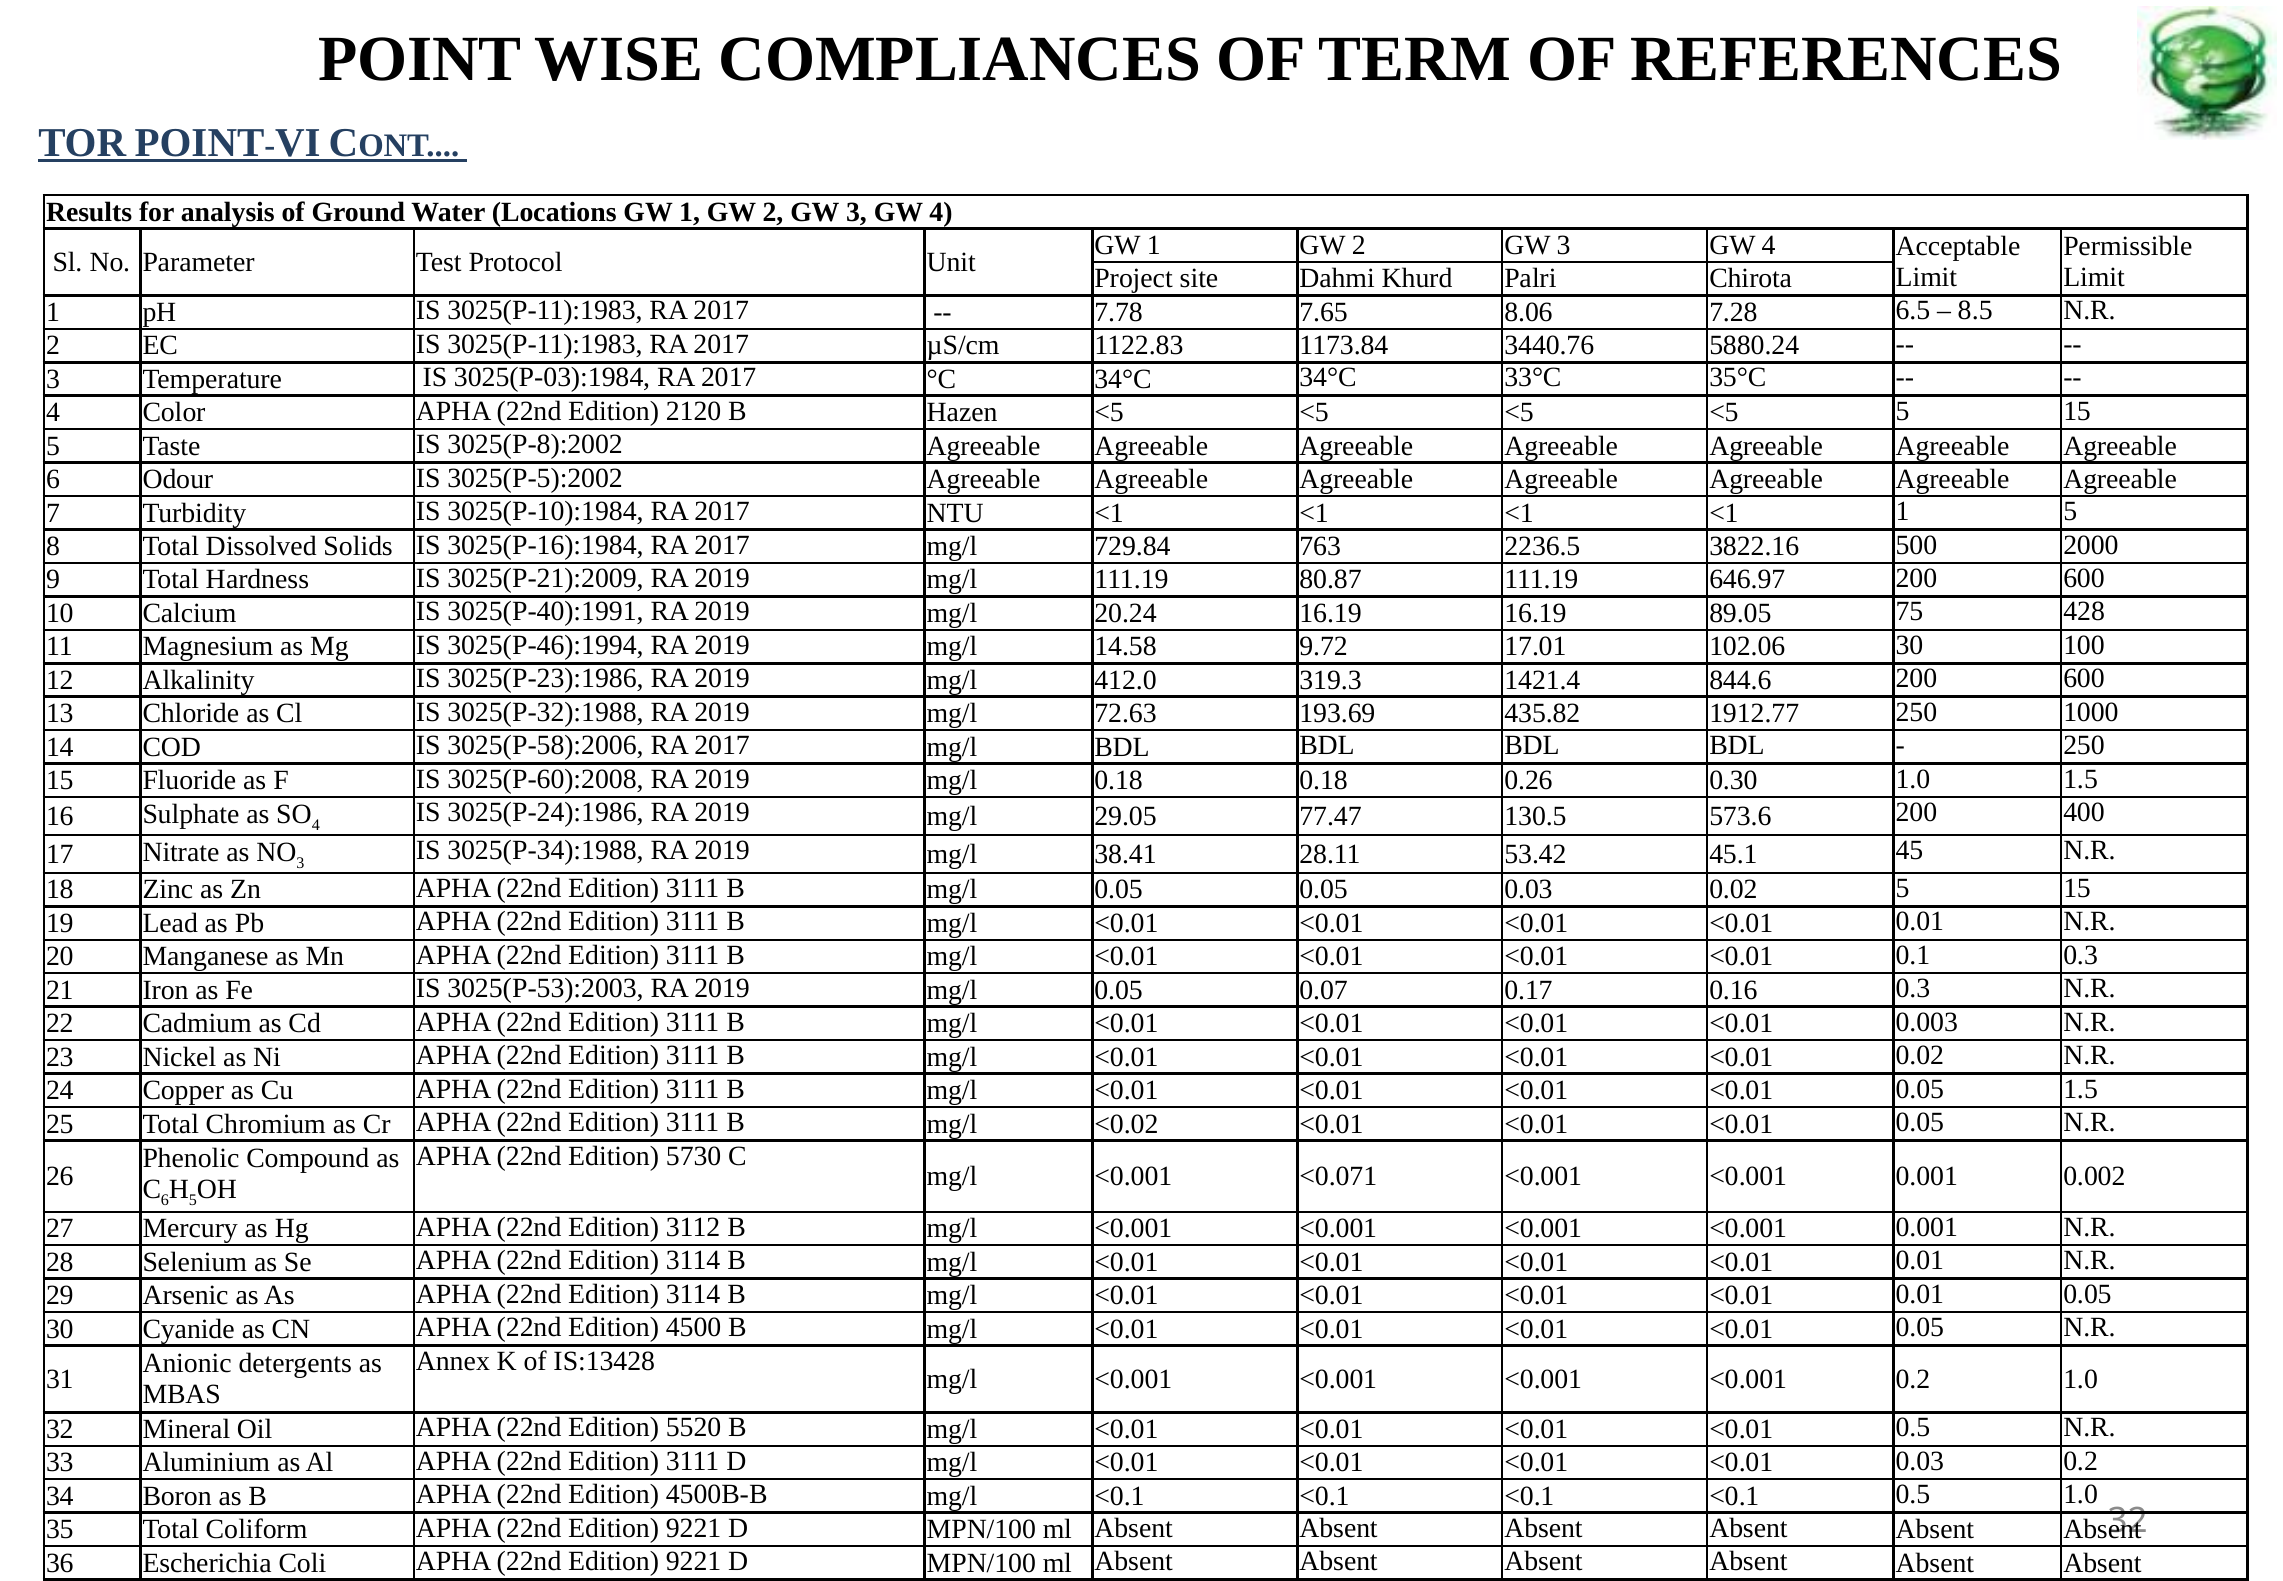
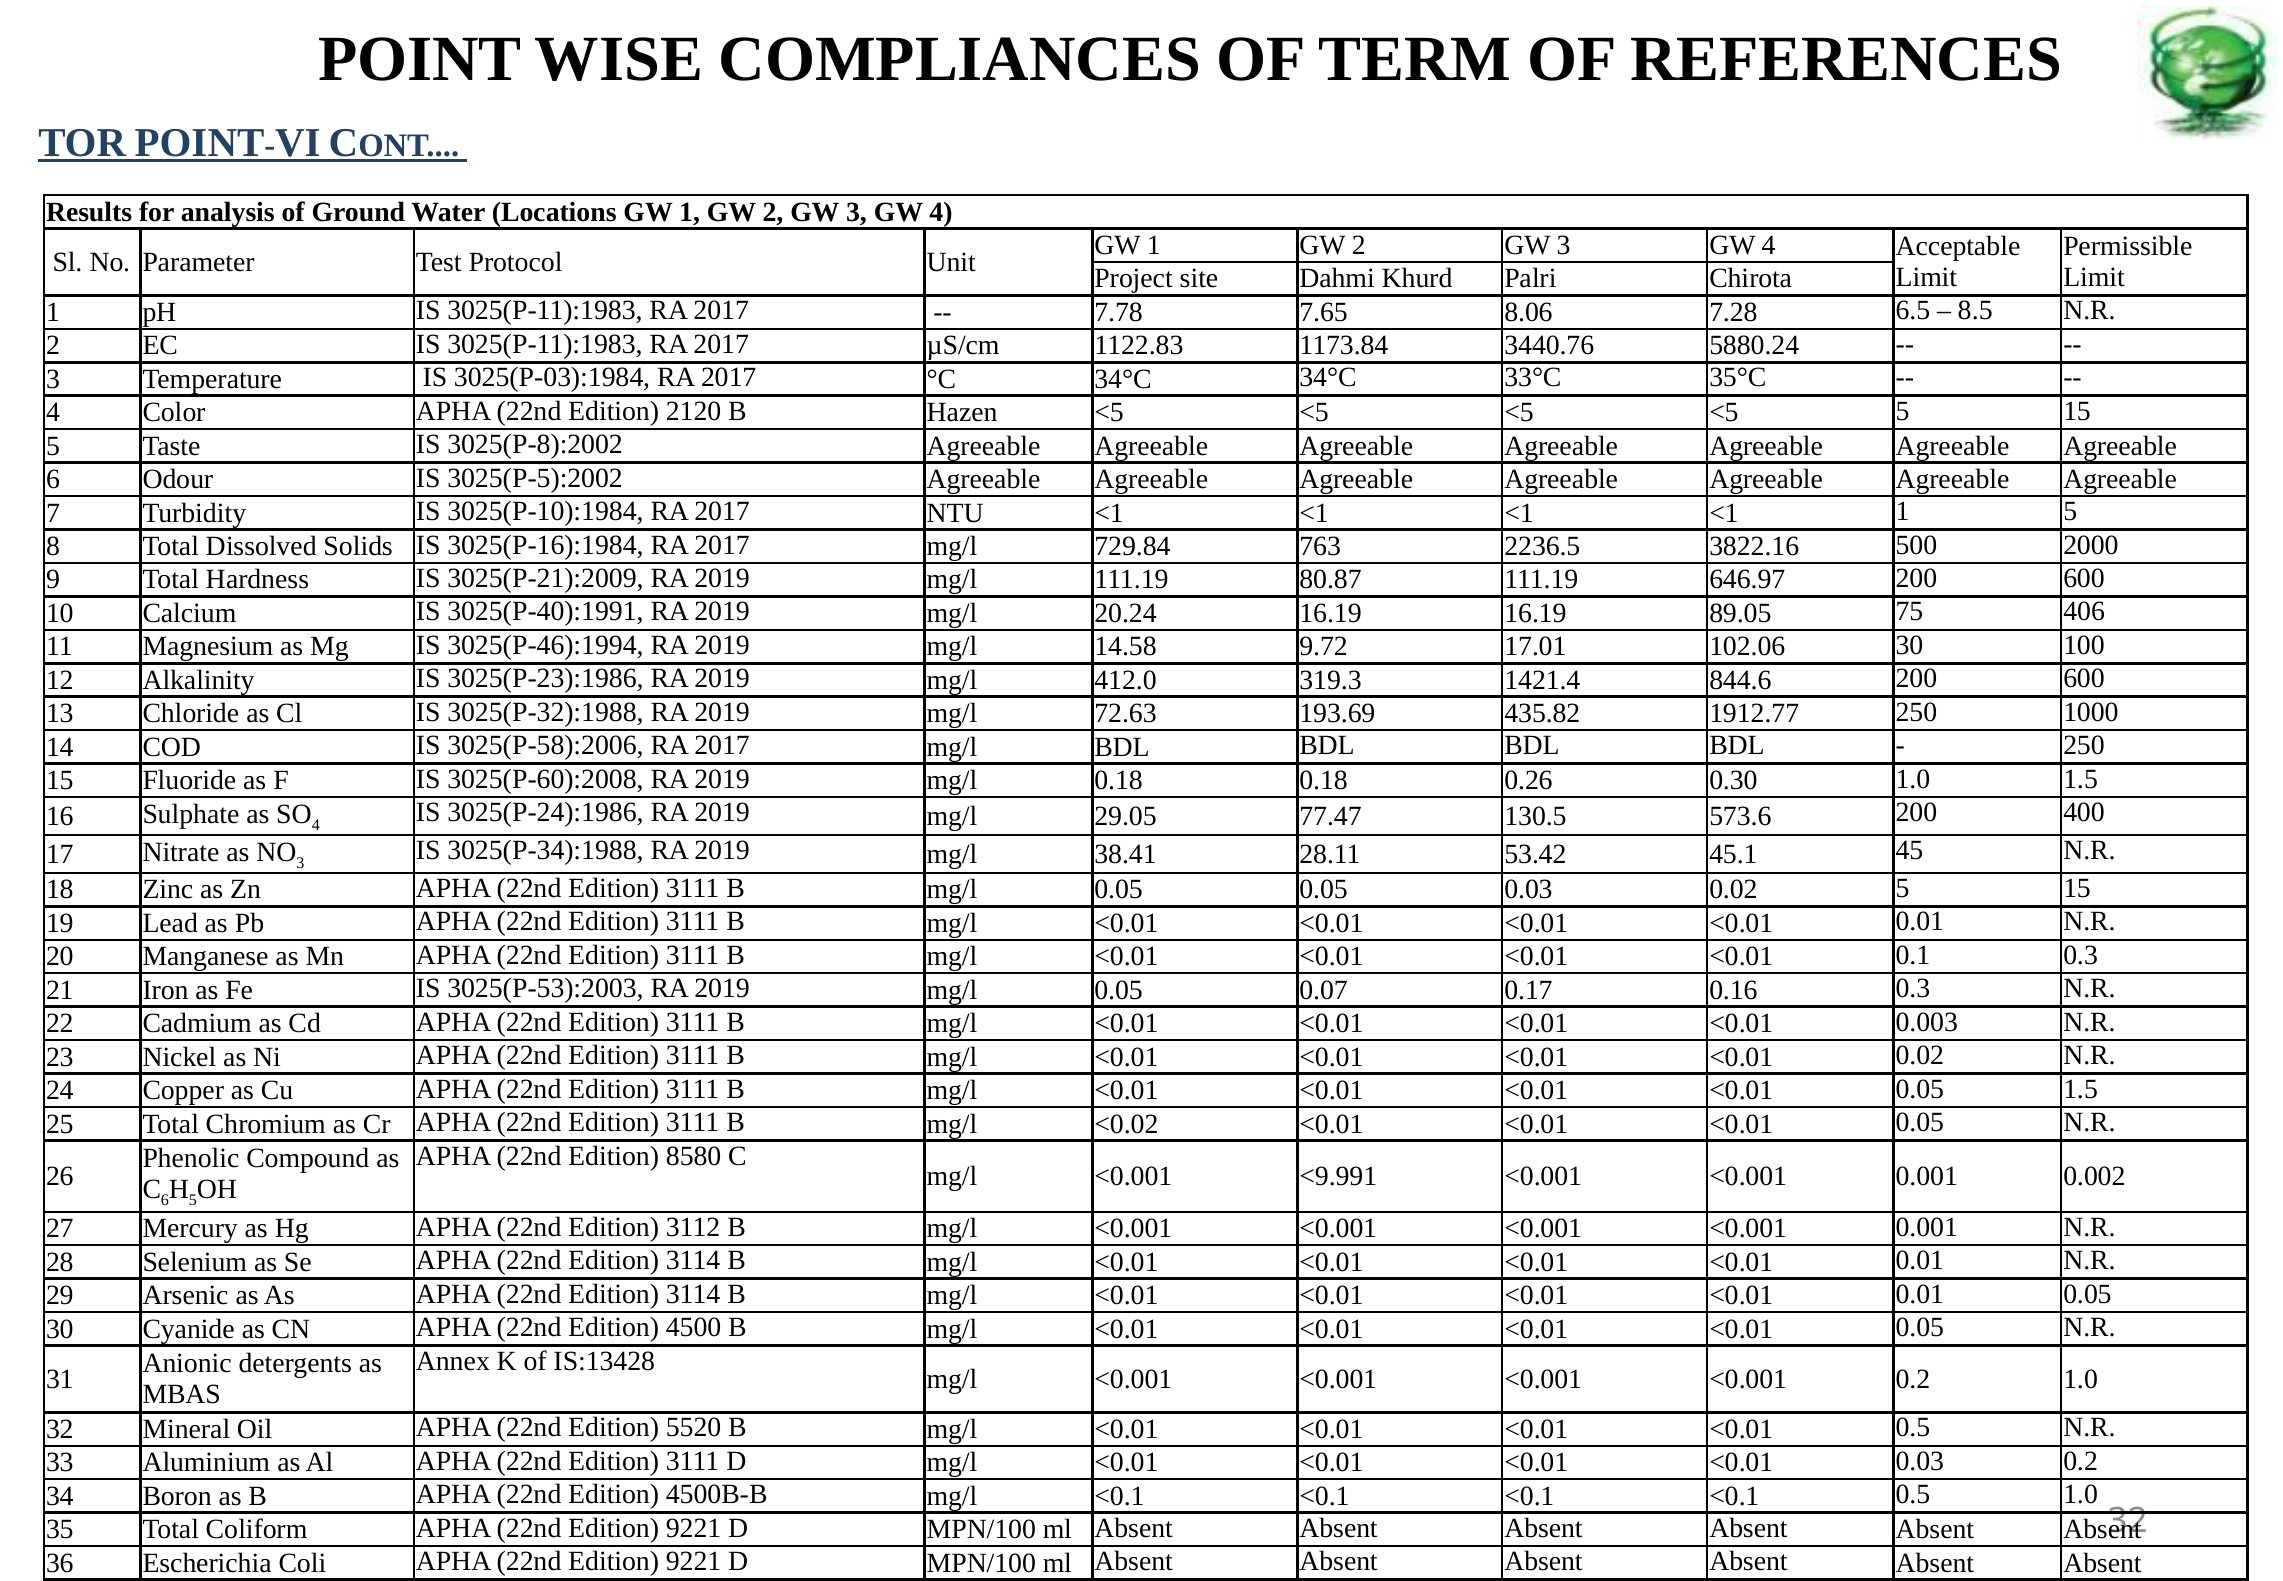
428: 428 -> 406
5730: 5730 -> 8580
<0.071: <0.071 -> <9.991
